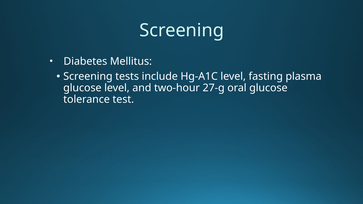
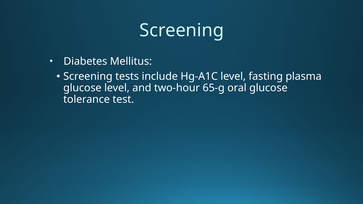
27-g: 27-g -> 65-g
